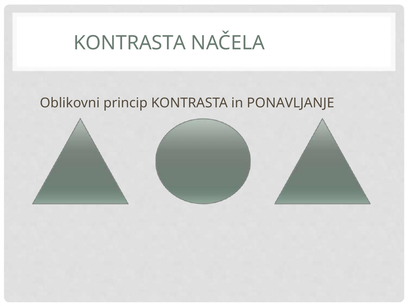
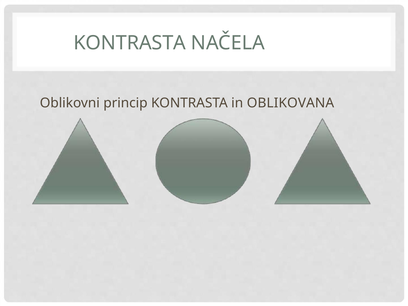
PONAVLJANJE: PONAVLJANJE -> OBLIKOVANA
